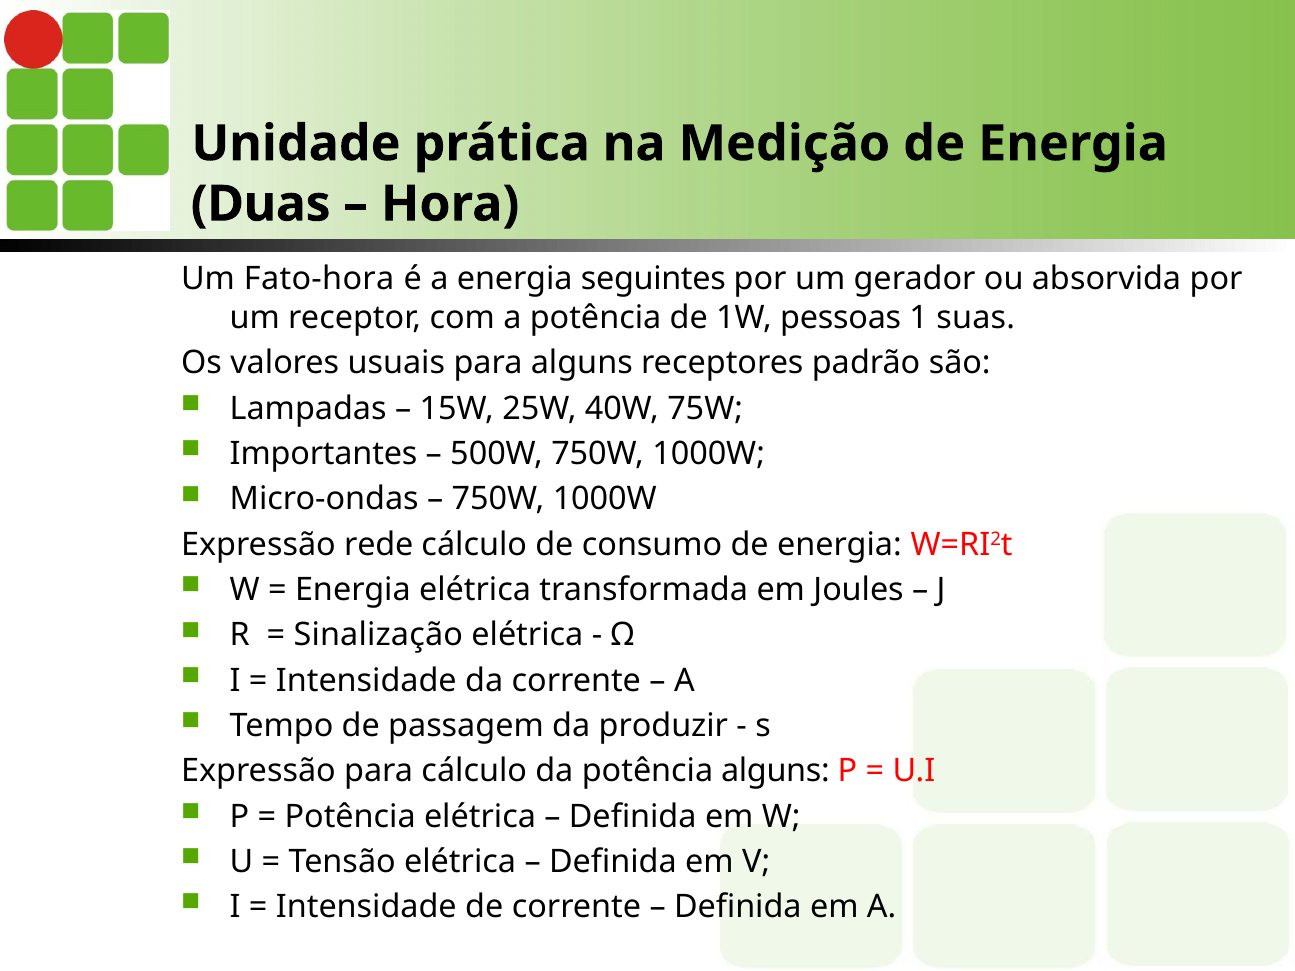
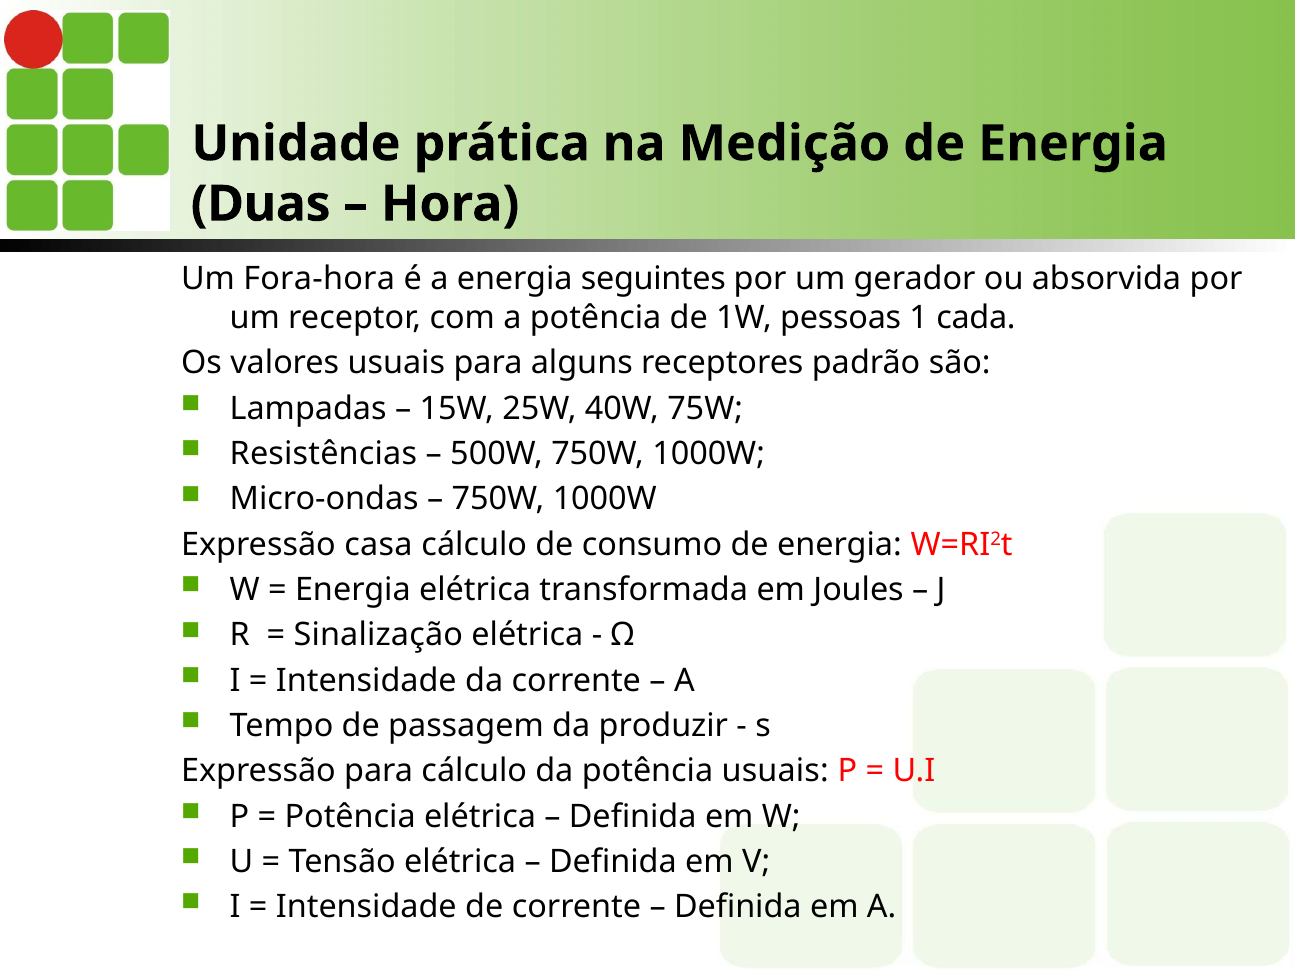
Fato-hora: Fato-hora -> Fora-hora
suas: suas -> cada
Importantes: Importantes -> Resistências
rede: rede -> casa
potência alguns: alguns -> usuais
